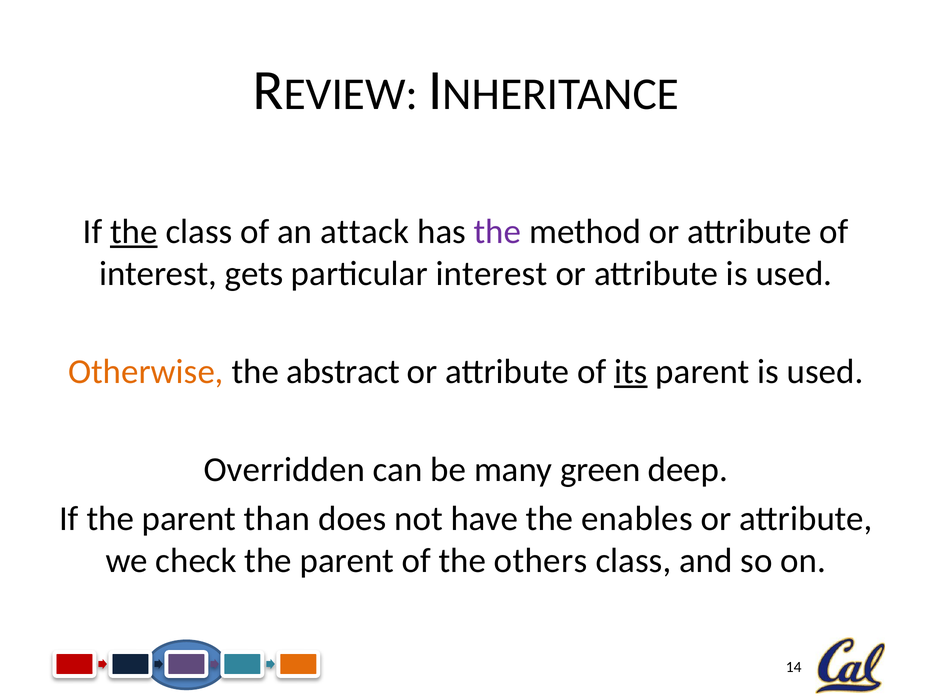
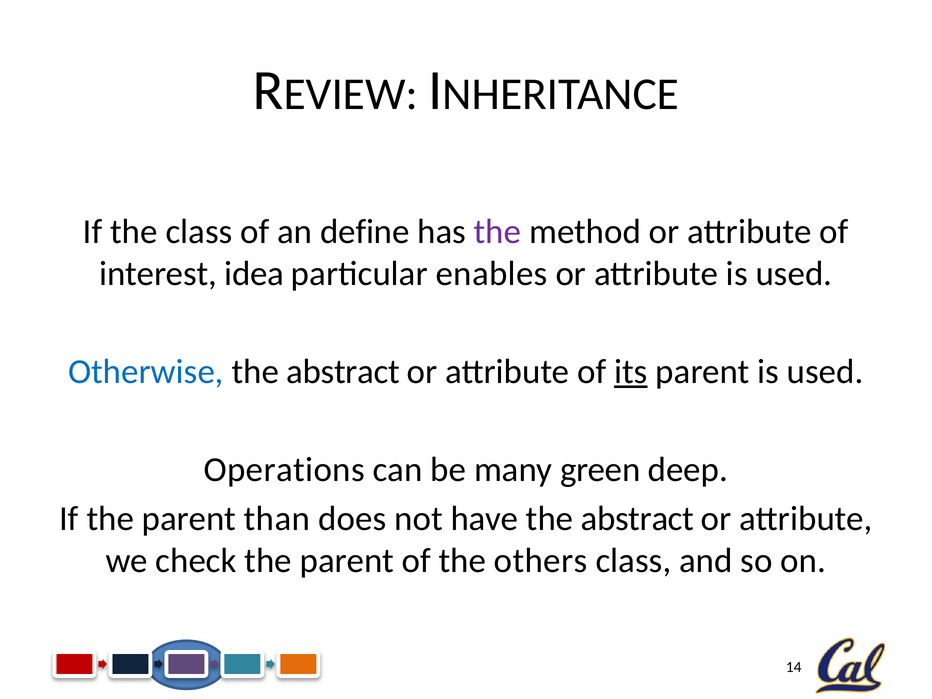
the at (134, 232) underline: present -> none
attack: attack -> define
gets: gets -> idea
particular interest: interest -> enables
Otherwise colour: orange -> blue
Overridden: Overridden -> Operations
have the enables: enables -> abstract
